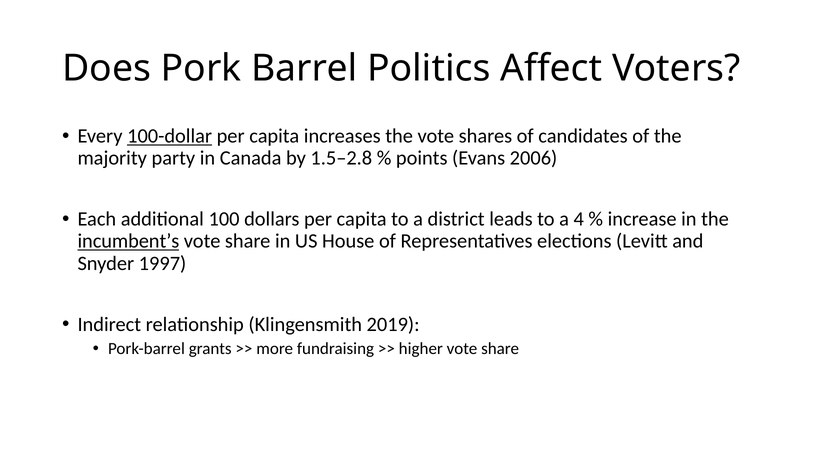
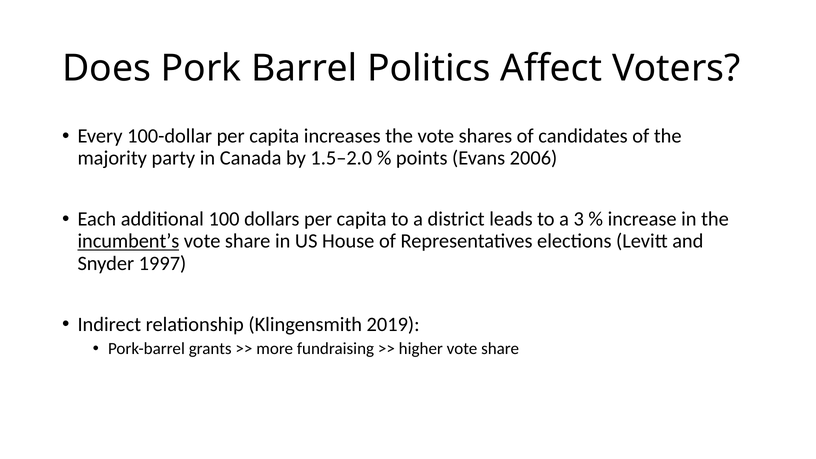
100-dollar underline: present -> none
1.5–2.8: 1.5–2.8 -> 1.5–2.0
4: 4 -> 3
